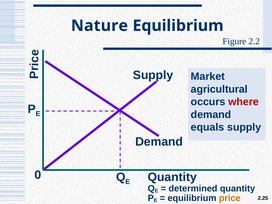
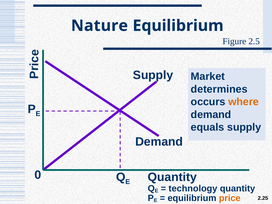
2.2: 2.2 -> 2.5
agricultural: agricultural -> determines
where colour: red -> orange
determined: determined -> technology
